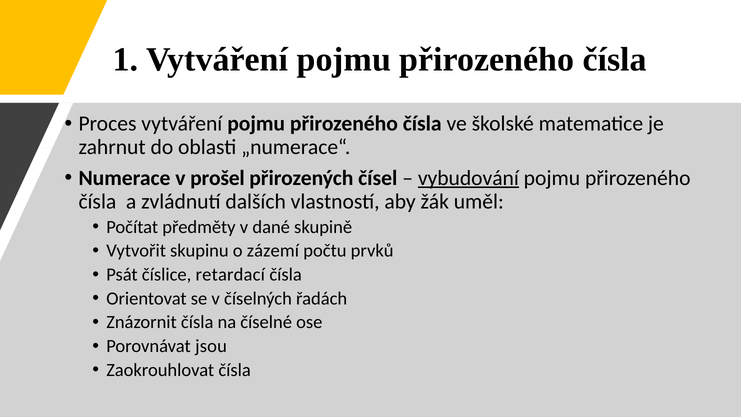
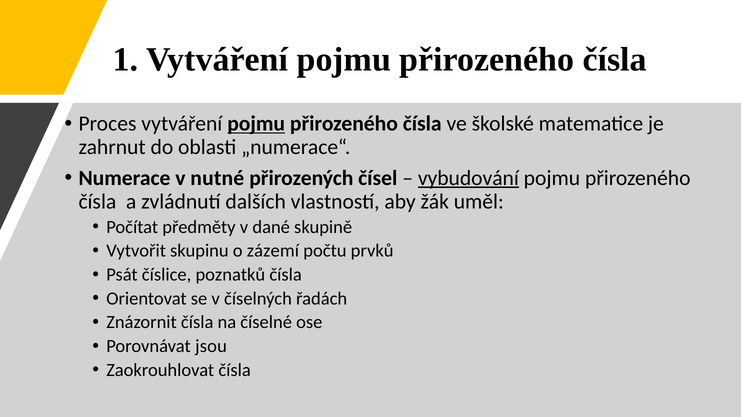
pojmu at (256, 124) underline: none -> present
prošel: prošel -> nutné
retardací: retardací -> poznatků
